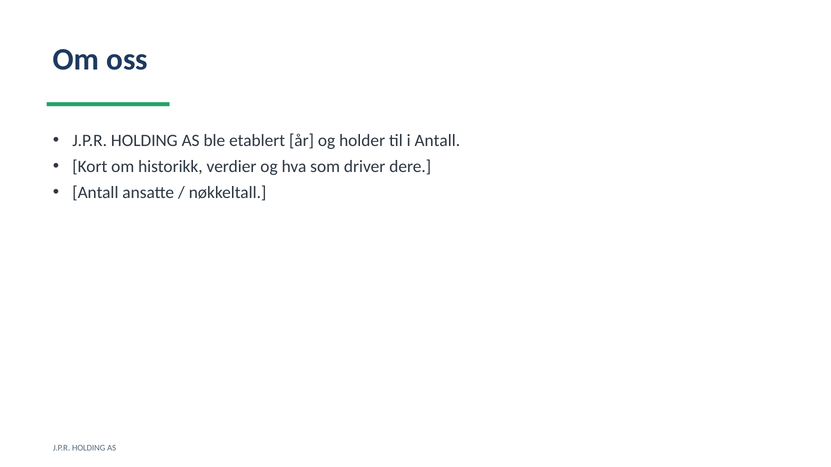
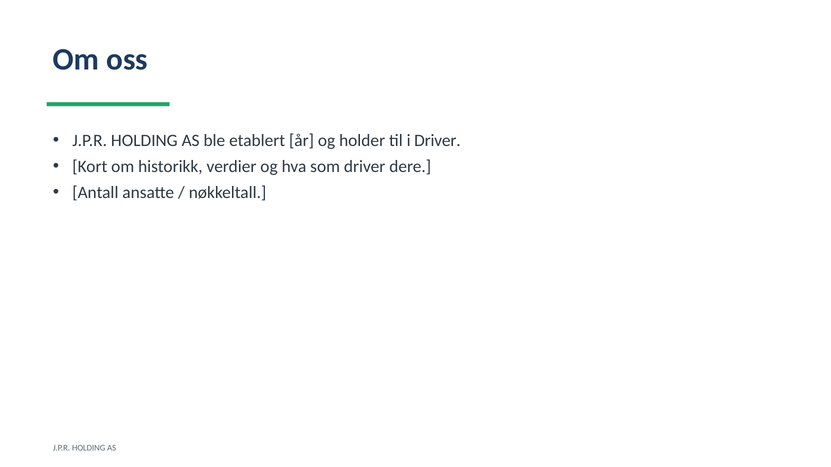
i Antall: Antall -> Driver
